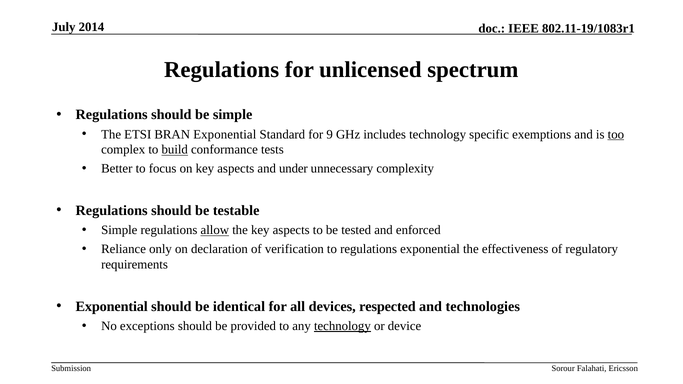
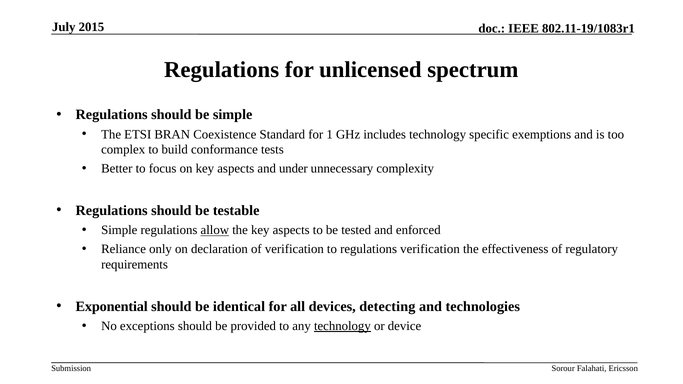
2014: 2014 -> 2015
BRAN Exponential: Exponential -> Coexistence
9: 9 -> 1
too underline: present -> none
build underline: present -> none
regulations exponential: exponential -> verification
respected: respected -> detecting
